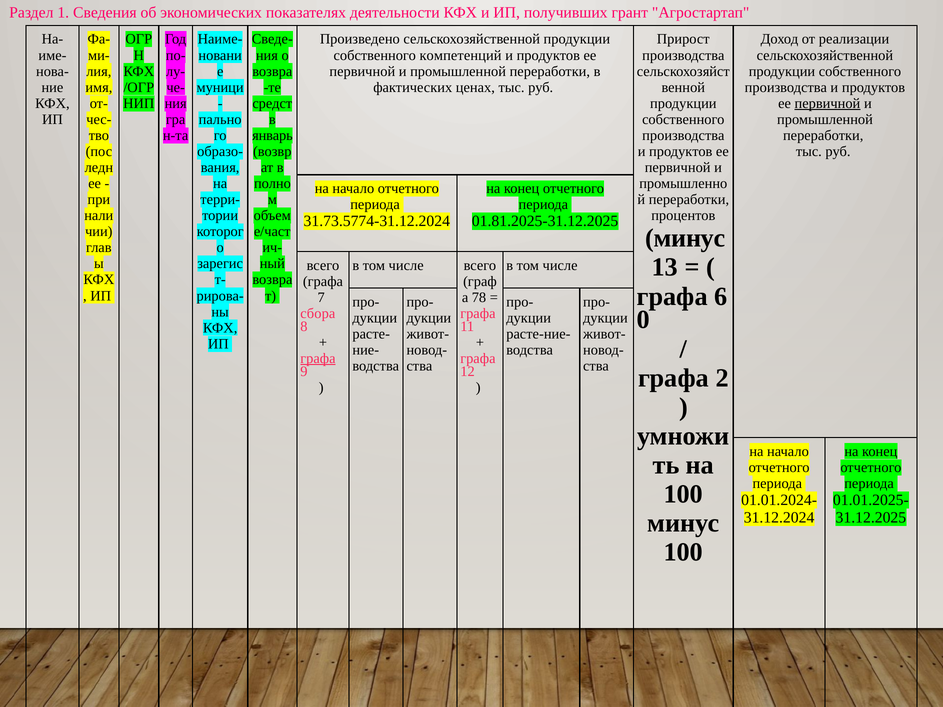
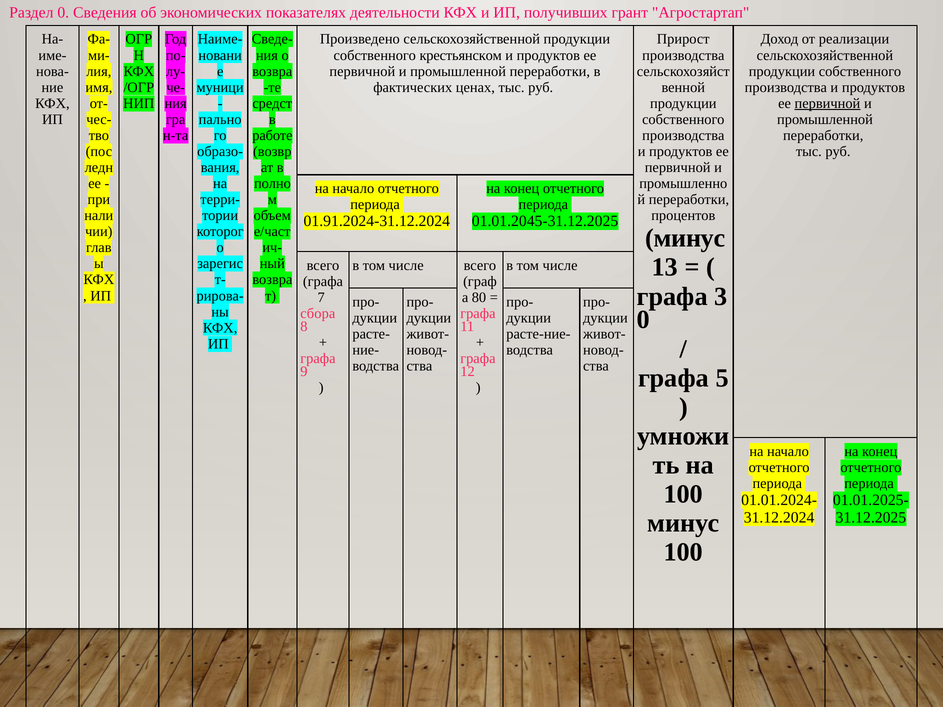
Раздел 1: 1 -> 0
компетенций: компетенций -> крестьянском
январь: январь -> работе
31.73.5774-31.12.2024: 31.73.5774-31.12.2024 -> 01.91.2024-31.12.2024
01.81.2025-31.12.2025: 01.81.2025-31.12.2025 -> 01.01.2045-31.12.2025
графа 6: 6 -> 3
78: 78 -> 80
графа at (318, 359) underline: present -> none
графа 2: 2 -> 5
